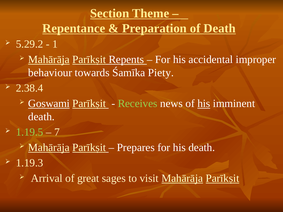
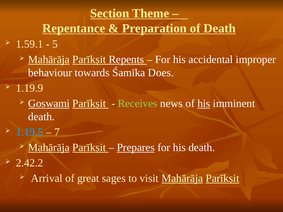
5.29.2: 5.29.2 -> 1.59.1
1: 1 -> 5
Piety: Piety -> Does
2.38.4: 2.38.4 -> 1.19.9
1.19.5 colour: light green -> light blue
Prepares underline: none -> present
1.19.3: 1.19.3 -> 2.42.2
